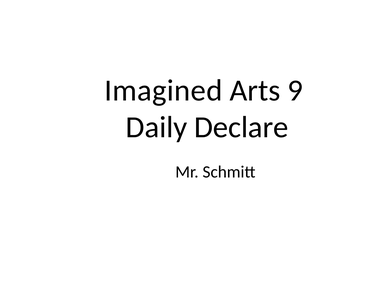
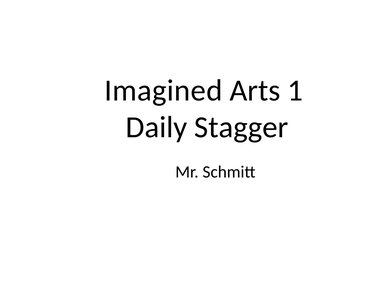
9: 9 -> 1
Declare: Declare -> Stagger
